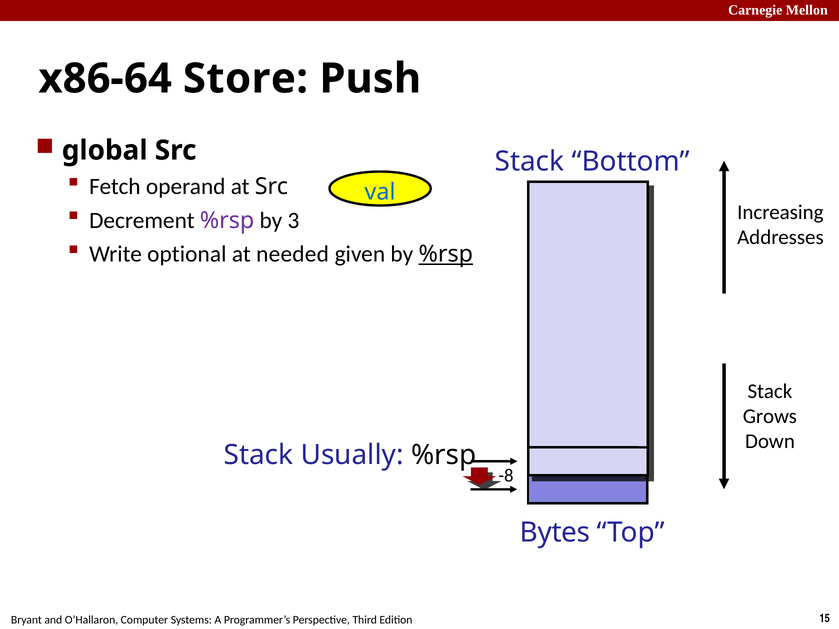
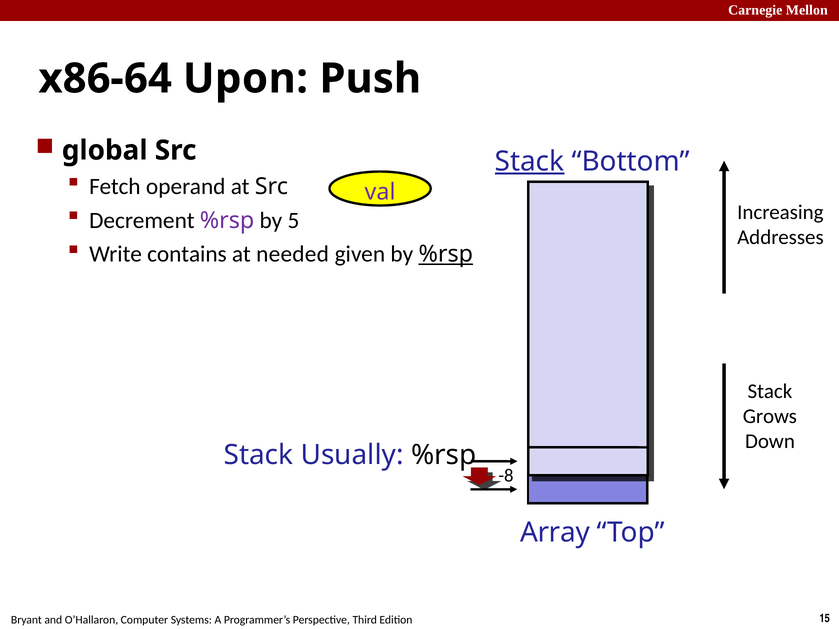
Store: Store -> Upon
Stack at (530, 162) underline: none -> present
val colour: blue -> purple
3: 3 -> 5
optional: optional -> contains
Bytes: Bytes -> Array
